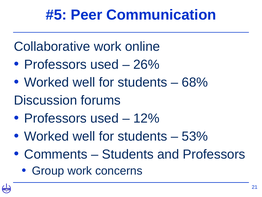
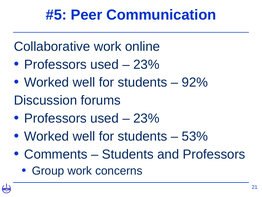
26% at (146, 64): 26% -> 23%
68%: 68% -> 92%
12% at (146, 118): 12% -> 23%
